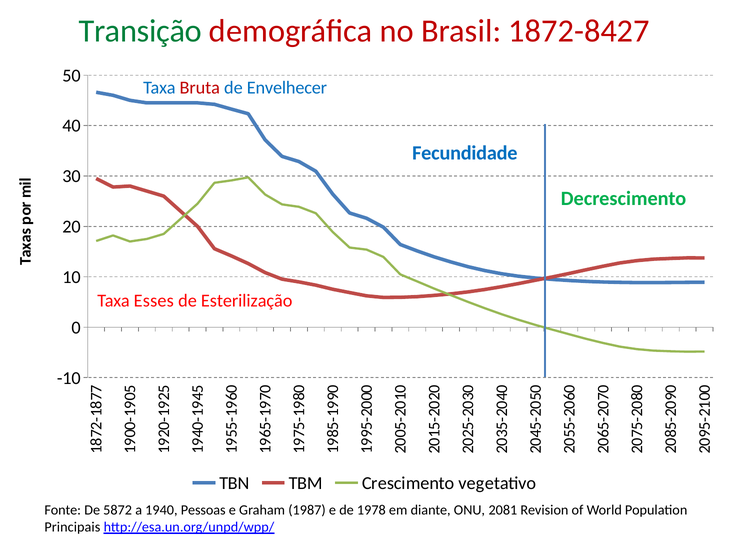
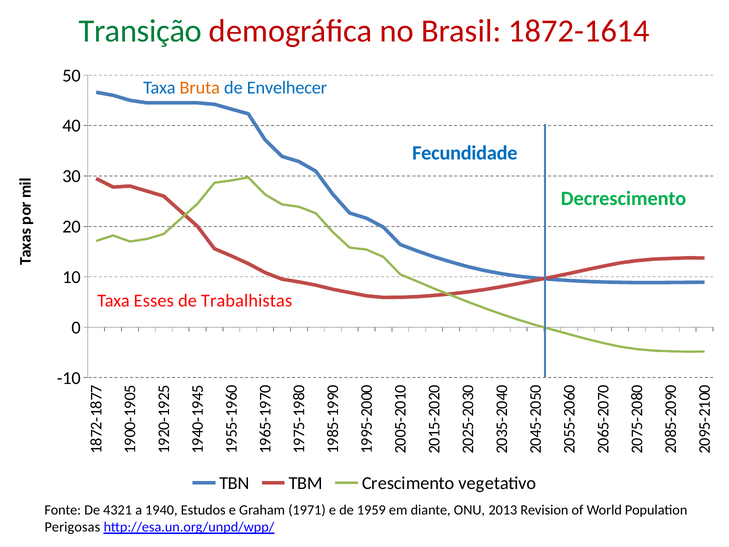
1872-8427: 1872-8427 -> 1872-1614
Bruta colour: red -> orange
Esterilização: Esterilização -> Trabalhistas
5872: 5872 -> 4321
Pessoas: Pessoas -> Estudos
1987: 1987 -> 1971
1978: 1978 -> 1959
2081: 2081 -> 2013
Principais: Principais -> Perigosas
